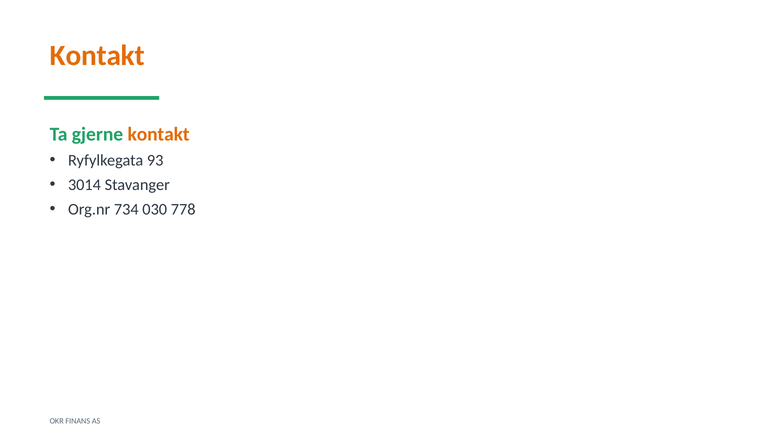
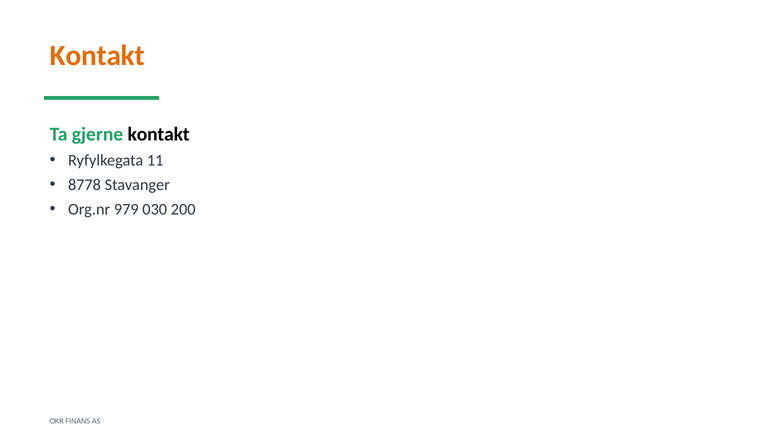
kontakt at (159, 134) colour: orange -> black
93: 93 -> 11
3014: 3014 -> 8778
734: 734 -> 979
778: 778 -> 200
